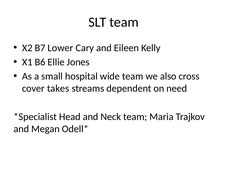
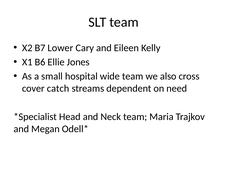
takes: takes -> catch
